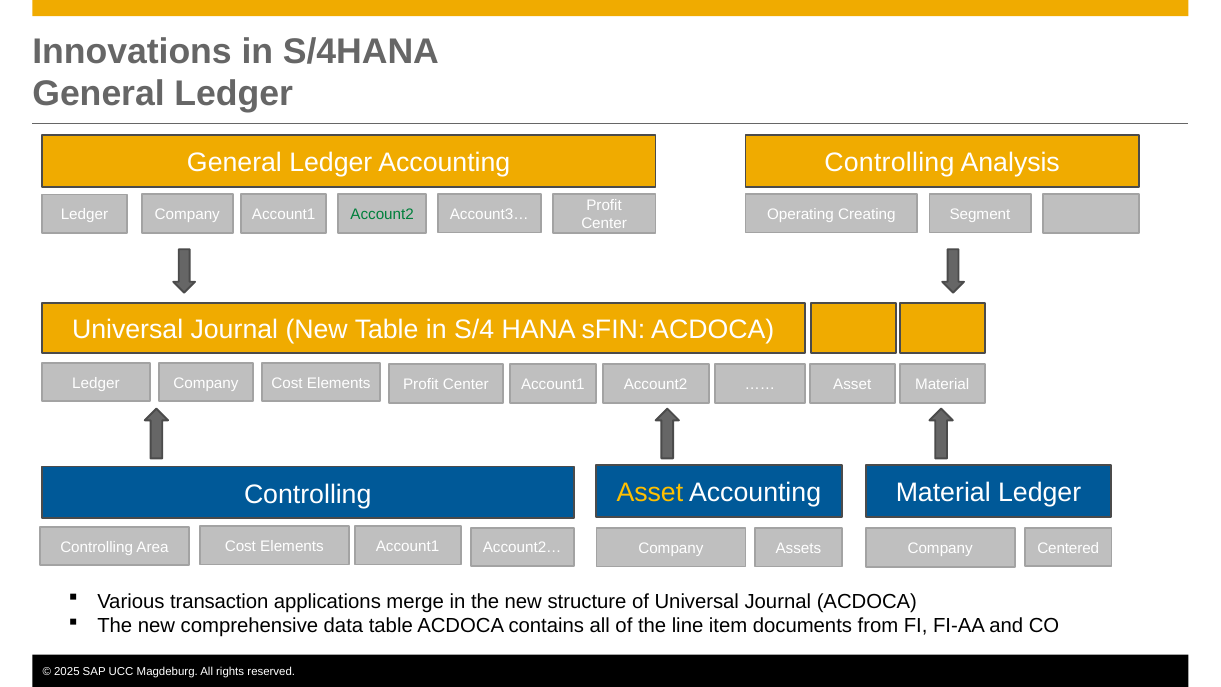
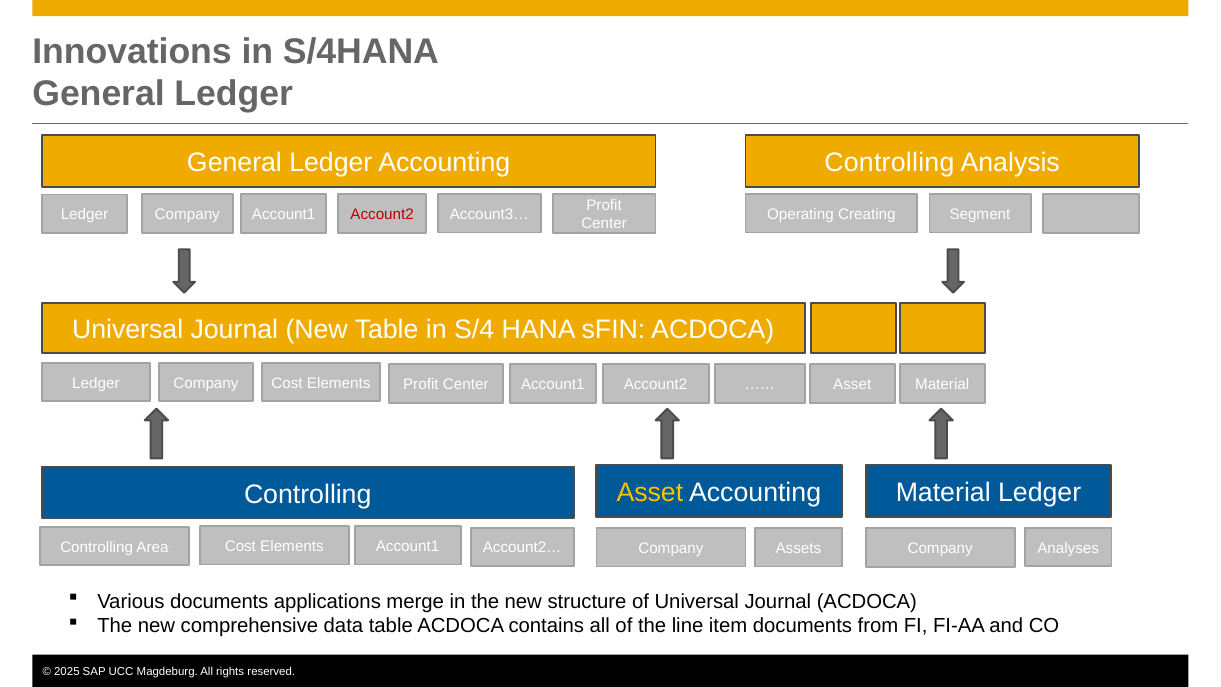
Account2 at (382, 214) colour: green -> red
Centered: Centered -> Analyses
Various transaction: transaction -> documents
